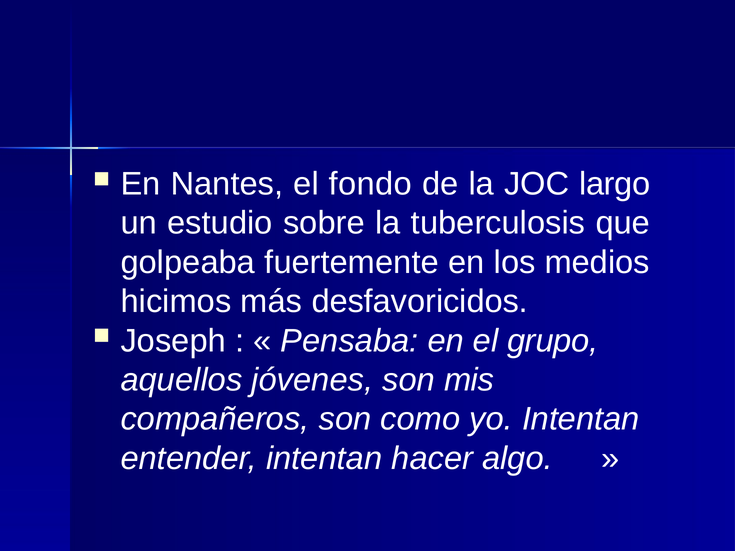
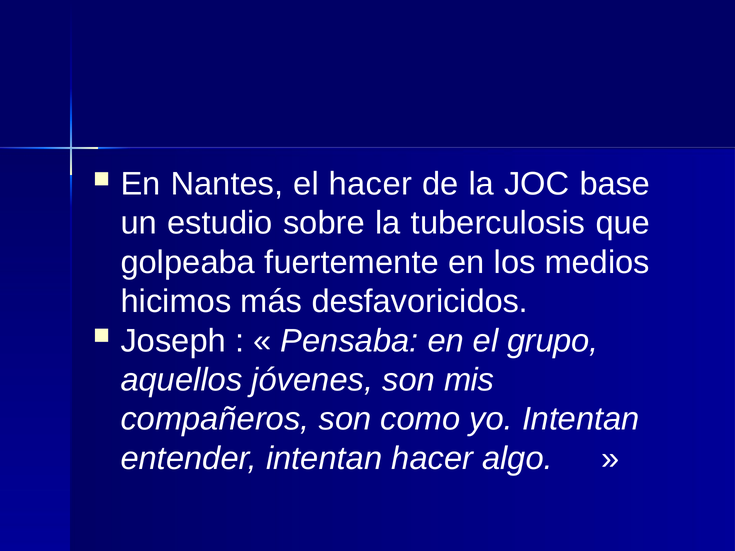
el fondo: fondo -> hacer
largo: largo -> base
